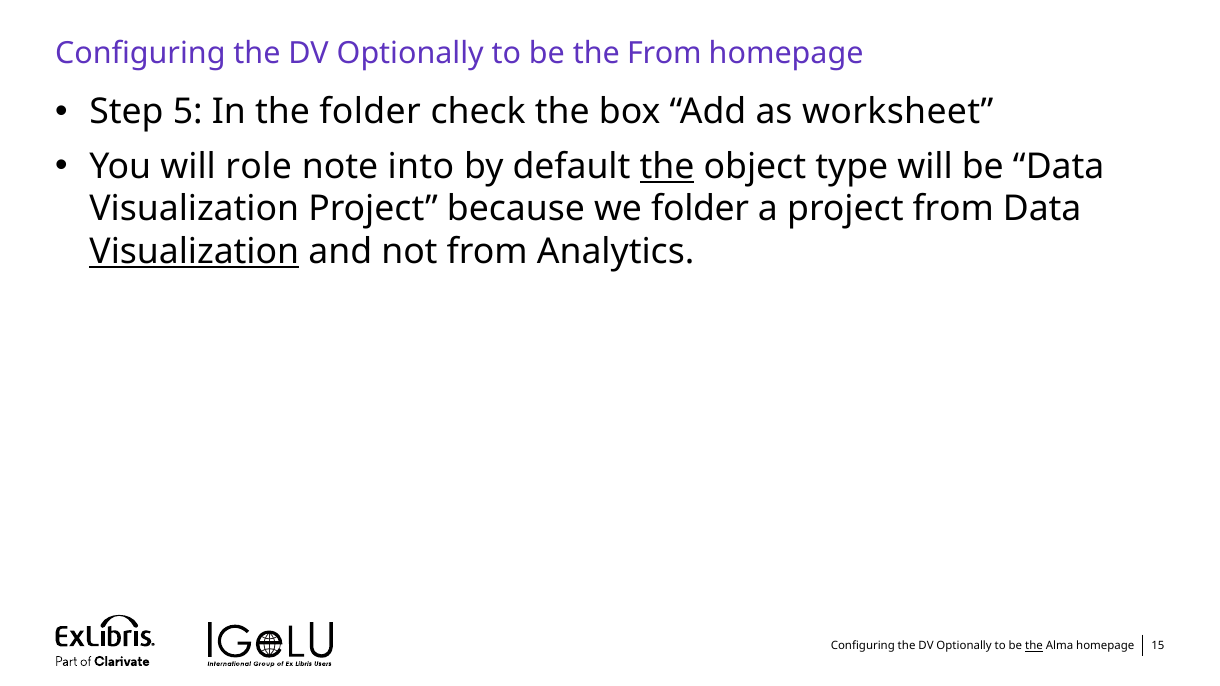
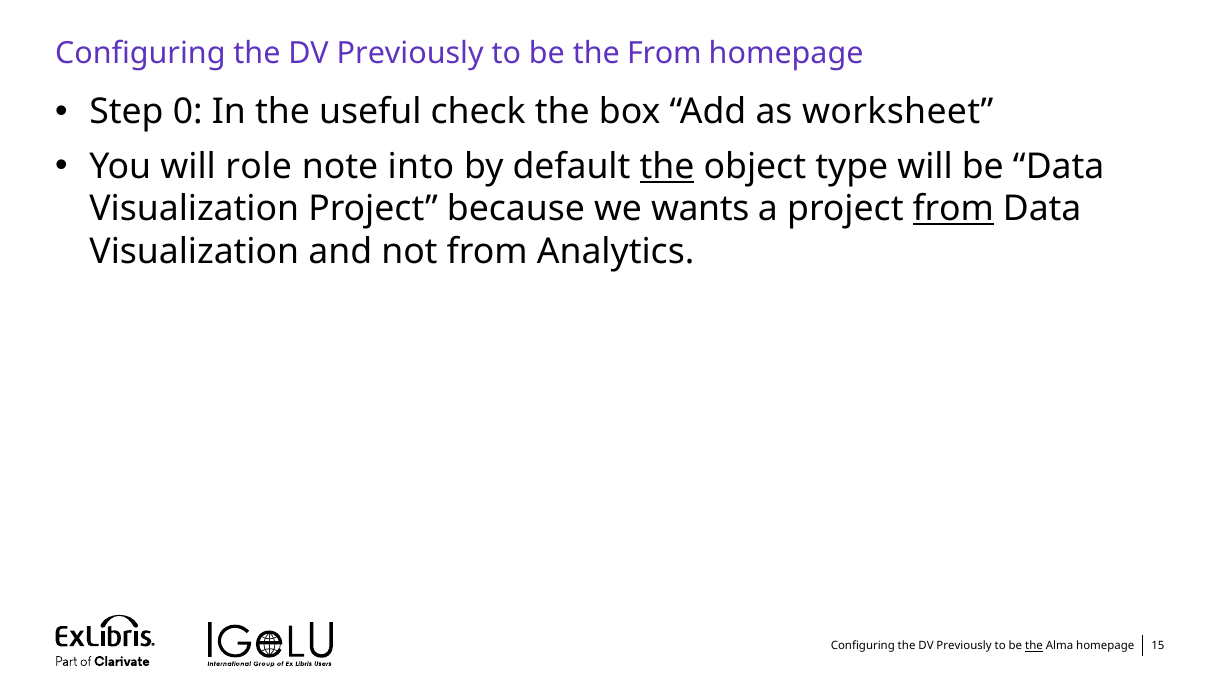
Optionally at (410, 53): Optionally -> Previously
5: 5 -> 0
the folder: folder -> useful
we folder: folder -> wants
from at (953, 209) underline: none -> present
Visualization at (194, 252) underline: present -> none
Optionally at (964, 646): Optionally -> Previously
